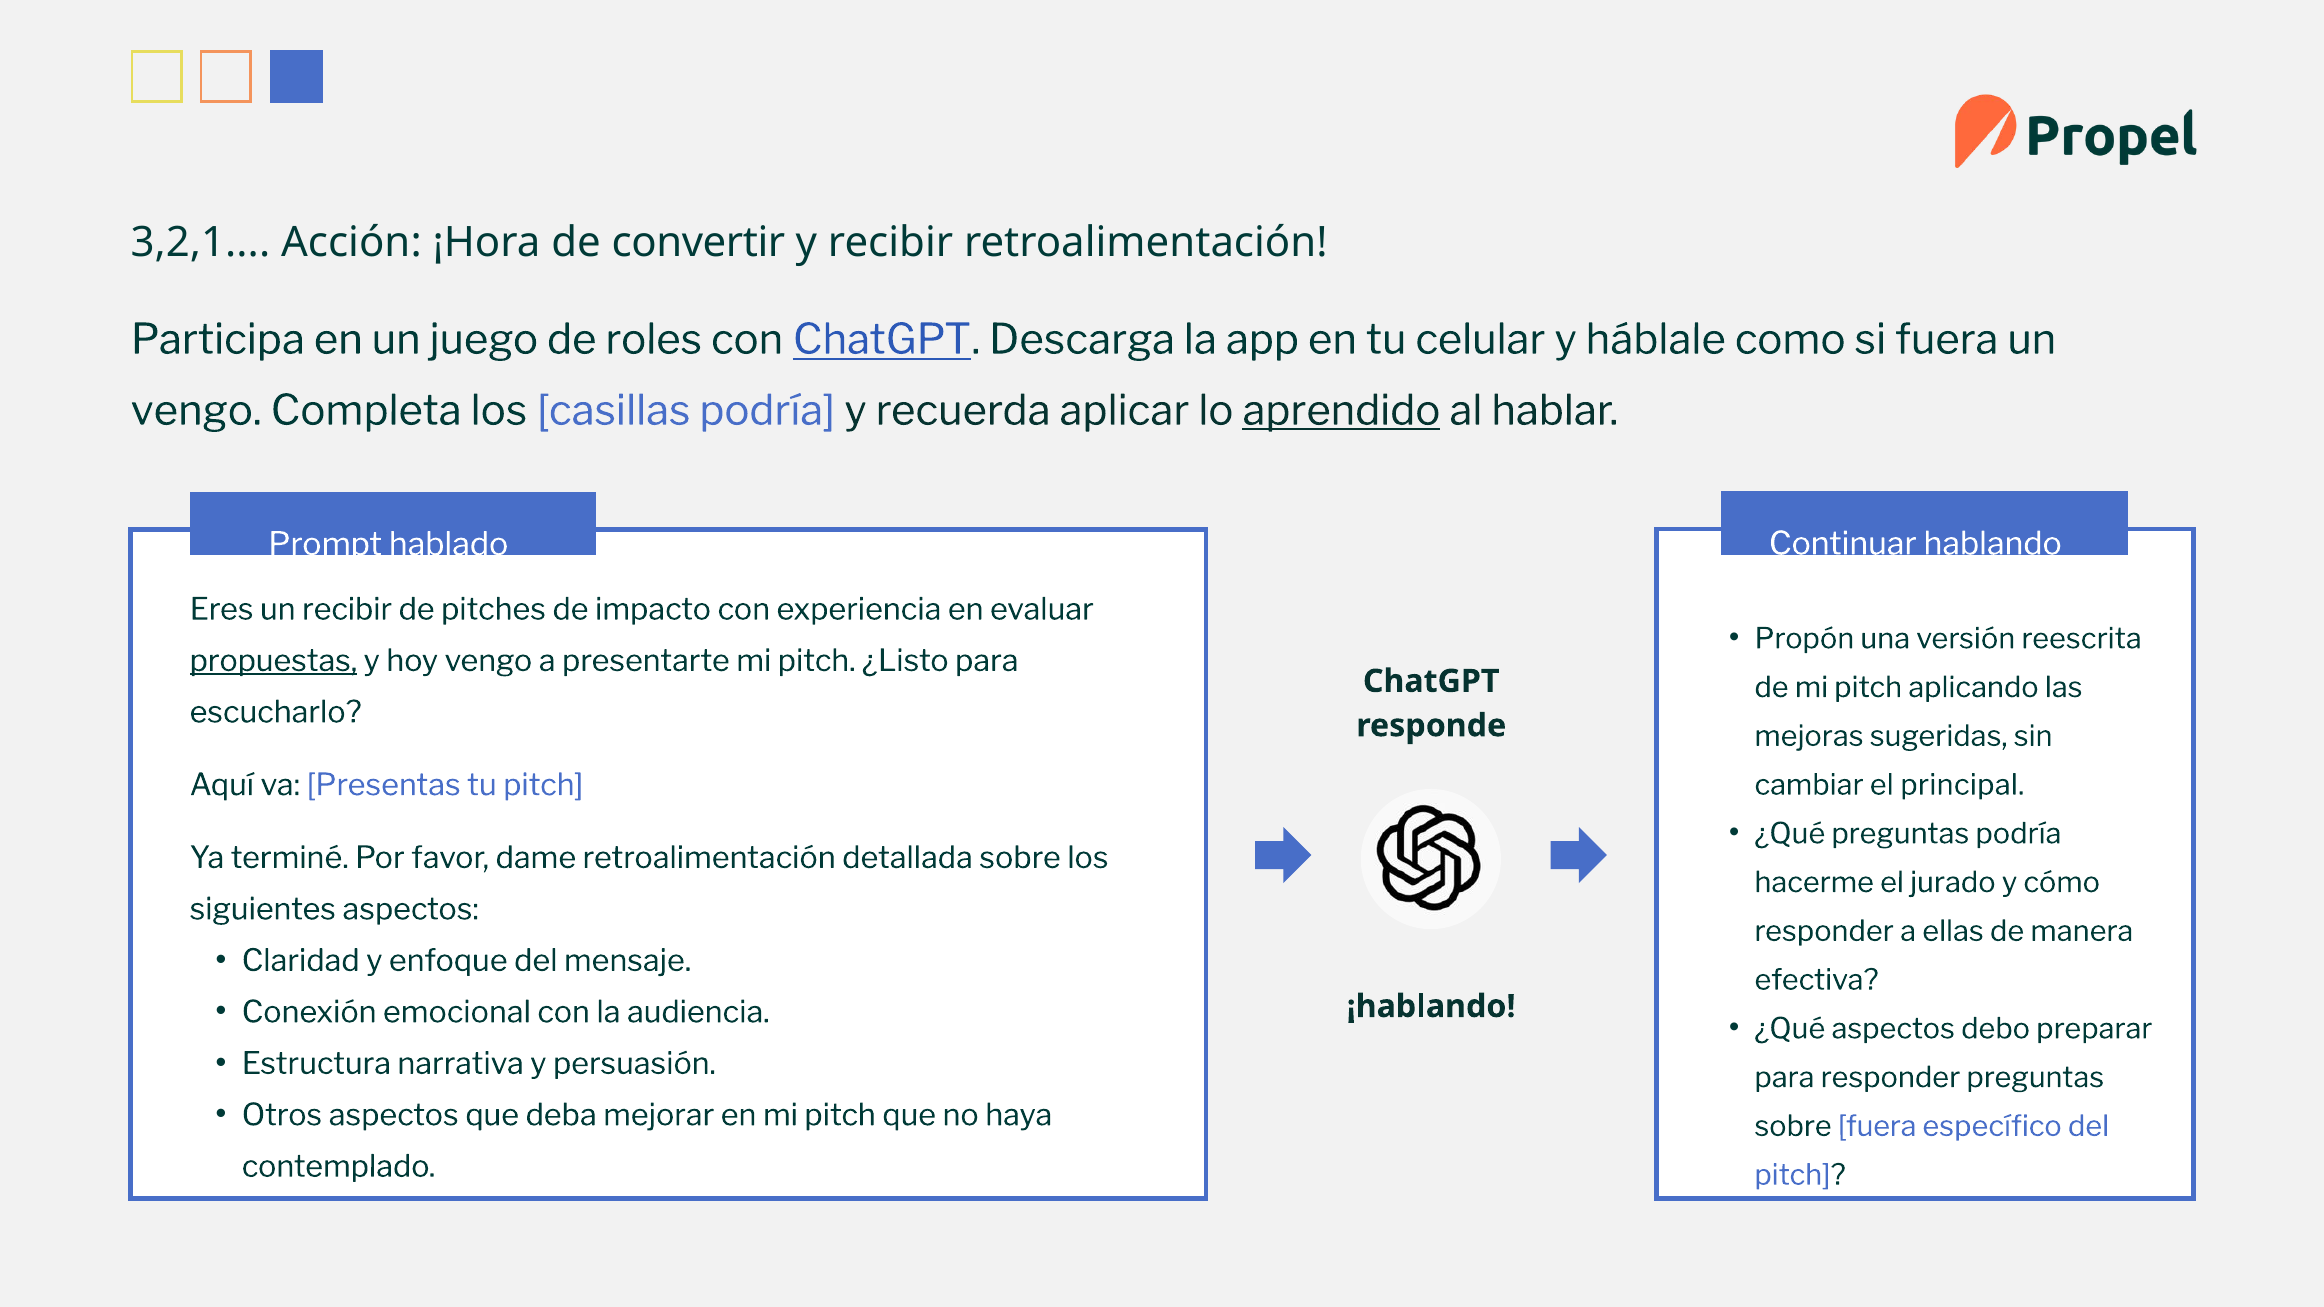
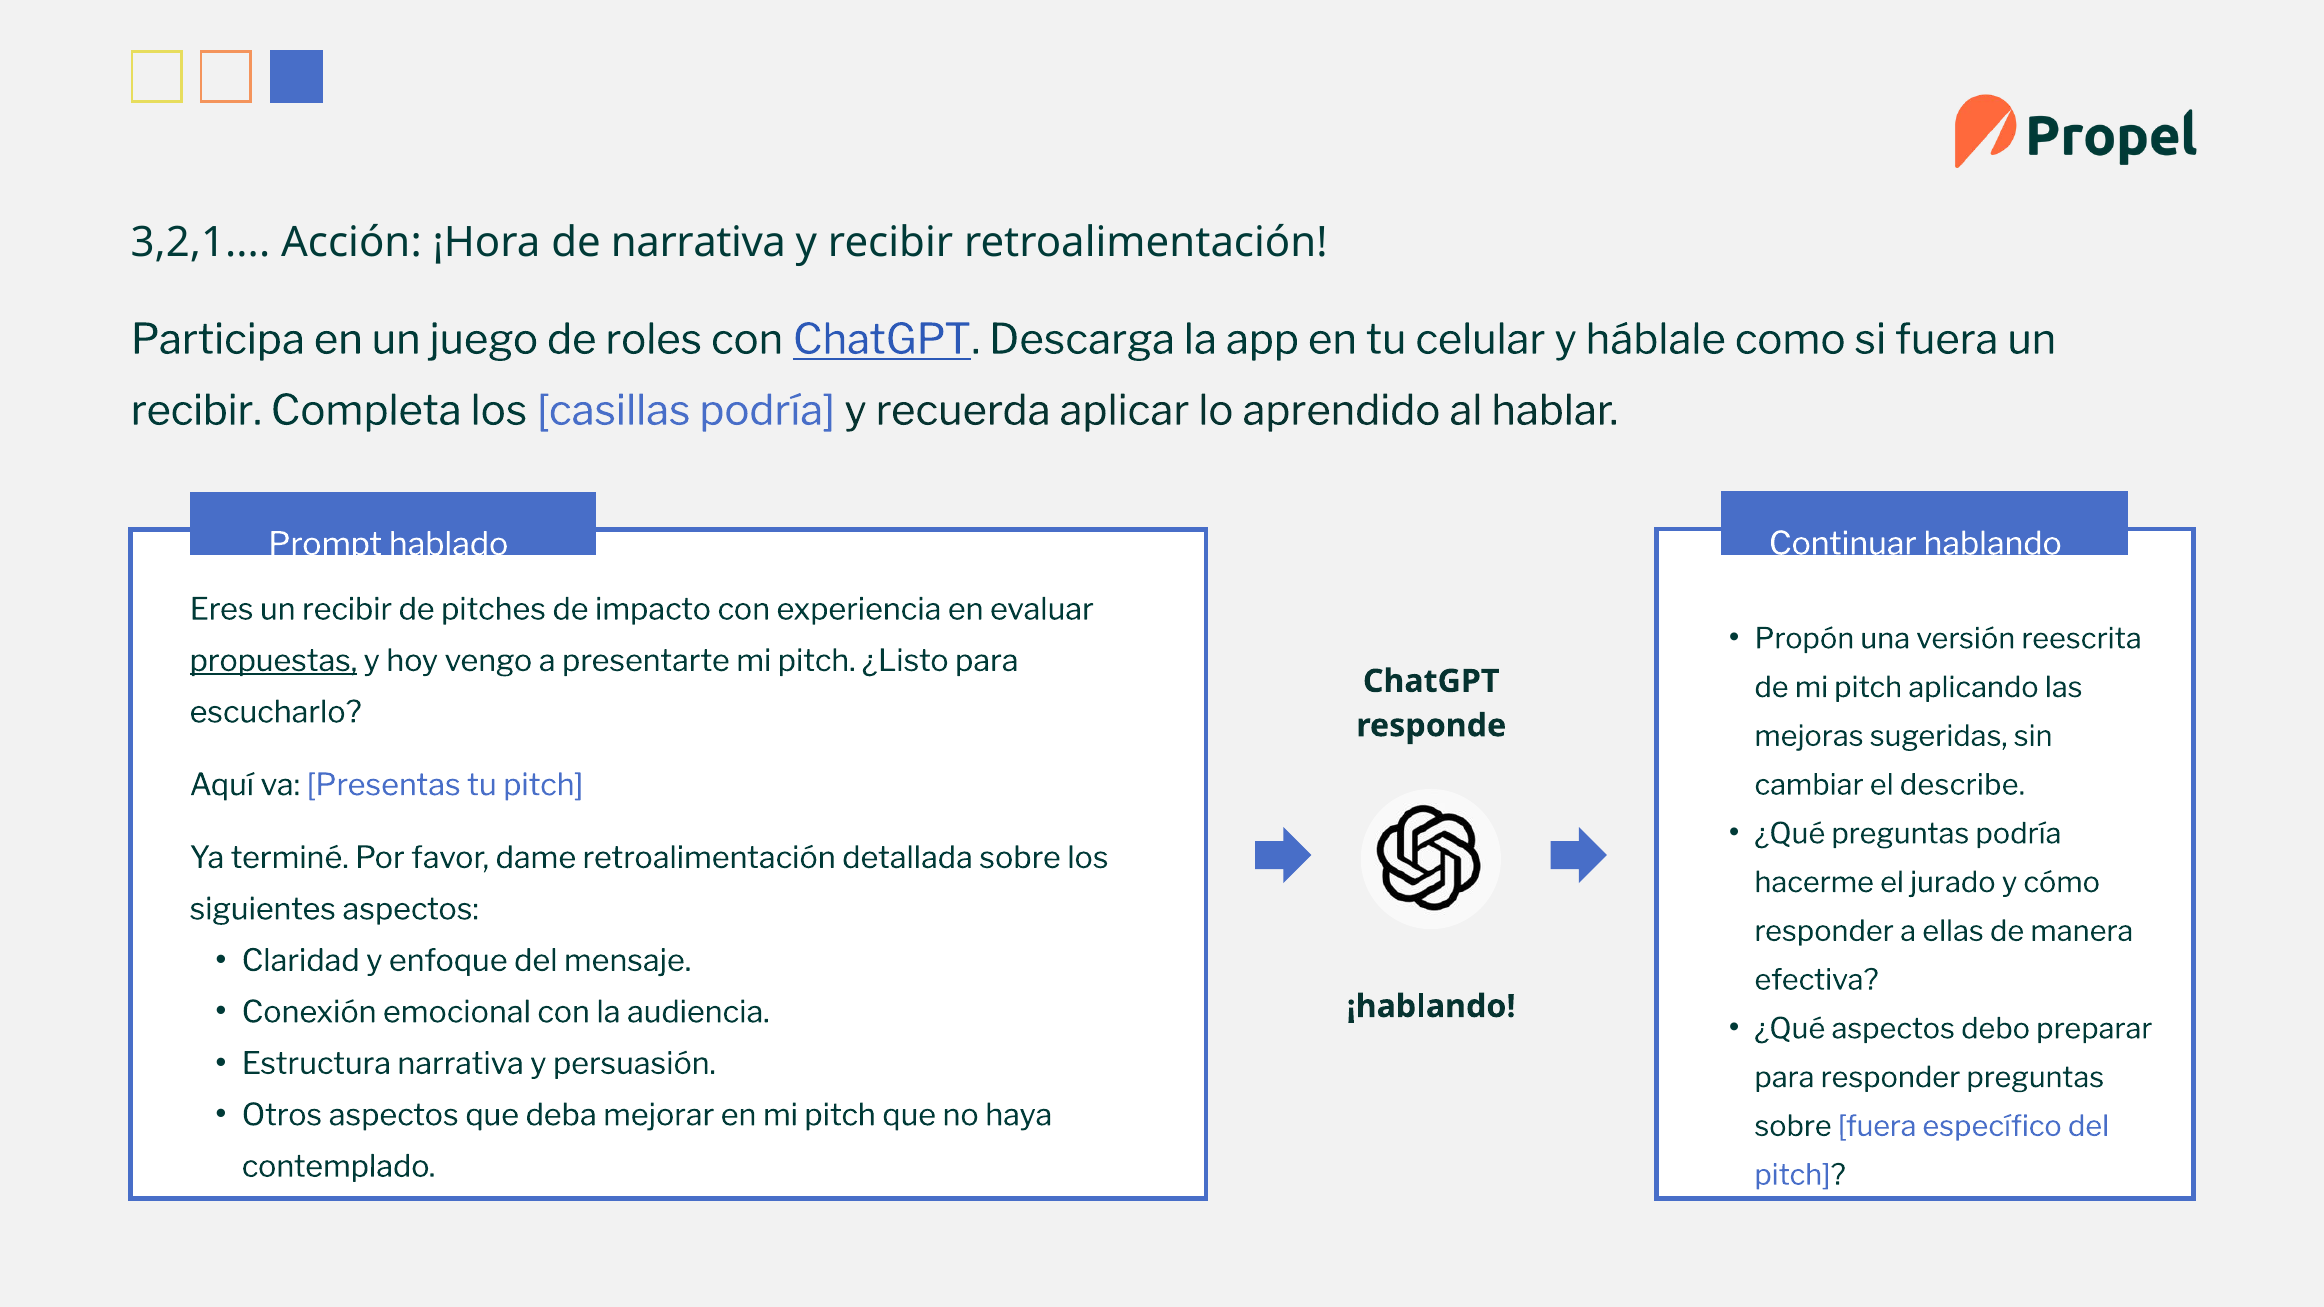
de convertir: convertir -> narrativa
vengo at (196, 411): vengo -> recibir
aprendido underline: present -> none
principal: principal -> describe
